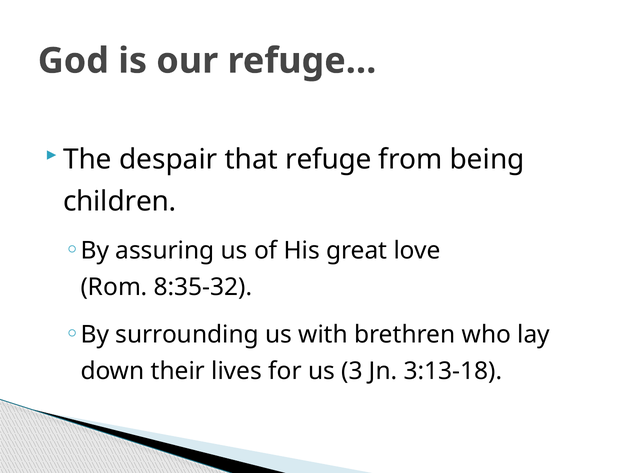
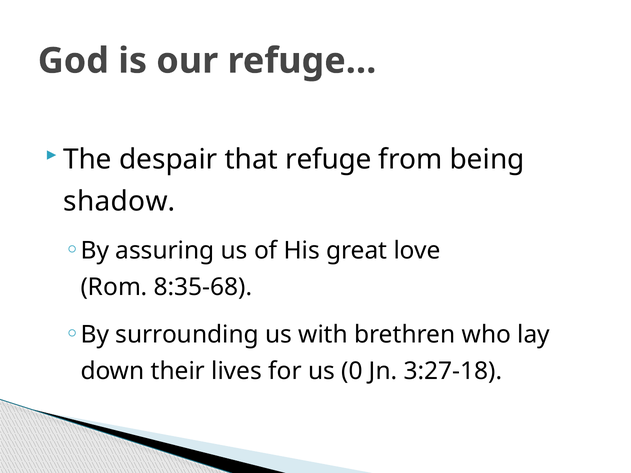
children: children -> shadow
8:35-32: 8:35-32 -> 8:35-68
3: 3 -> 0
3:13-18: 3:13-18 -> 3:27-18
